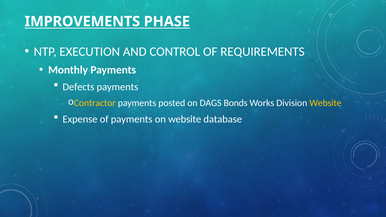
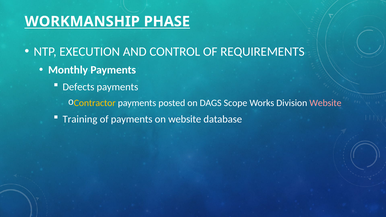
IMPROVEMENTS: IMPROVEMENTS -> WORKMANSHIP
Bonds: Bonds -> Scope
Website at (325, 103) colour: yellow -> pink
Expense: Expense -> Training
